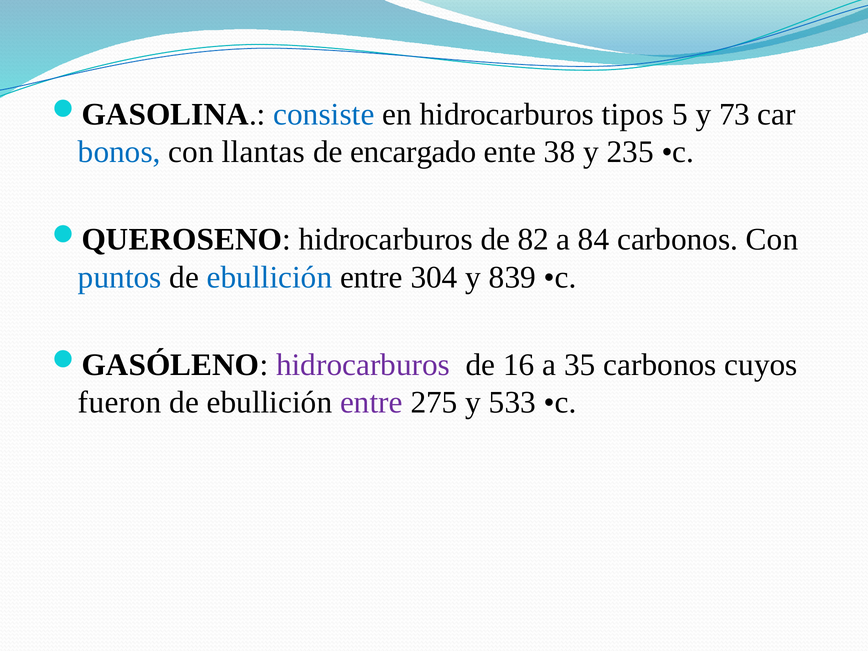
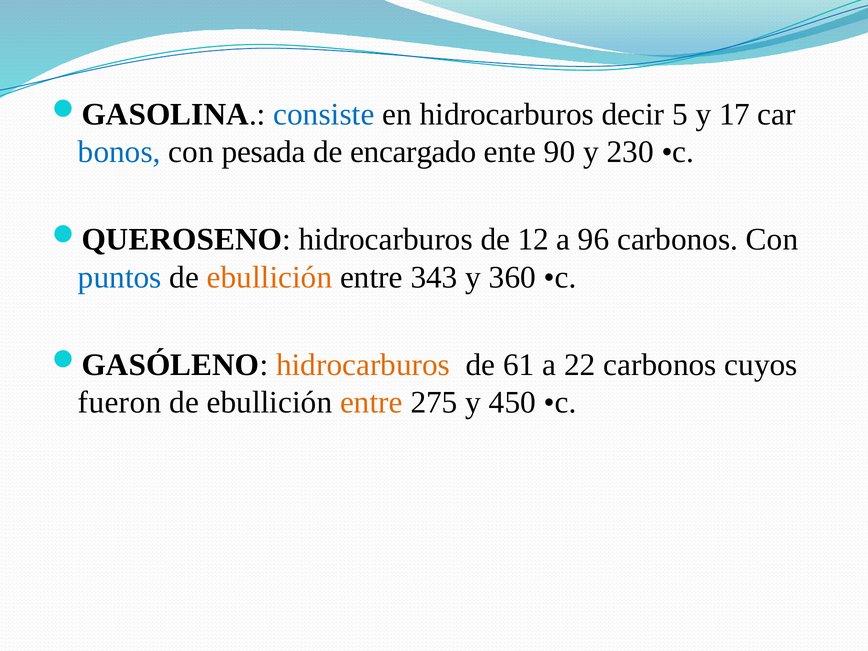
tipos: tipos -> decir
73: 73 -> 17
llantas: llantas -> pesada
38: 38 -> 90
235: 235 -> 230
82: 82 -> 12
84: 84 -> 96
ebullición at (270, 277) colour: blue -> orange
304: 304 -> 343
839: 839 -> 360
hidrocarburos at (363, 365) colour: purple -> orange
16: 16 -> 61
35: 35 -> 22
entre at (371, 403) colour: purple -> orange
533: 533 -> 450
